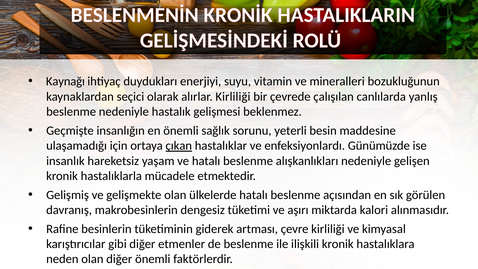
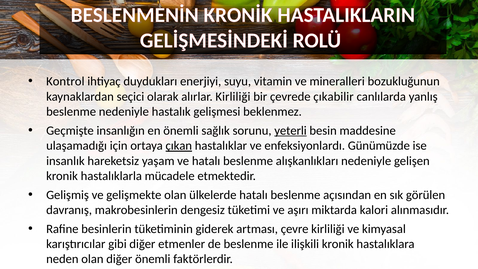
Kaynağı: Kaynağı -> Kontrol
çalışılan: çalışılan -> çıkabilir
yeterli underline: none -> present
